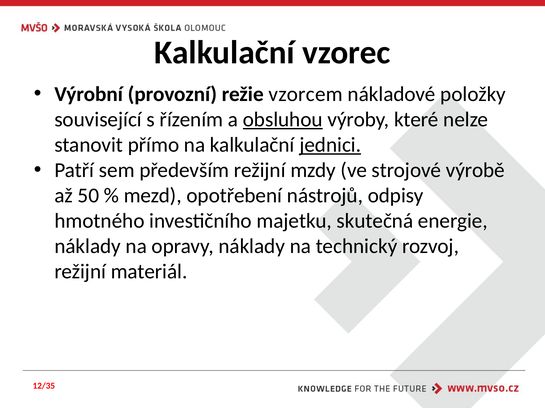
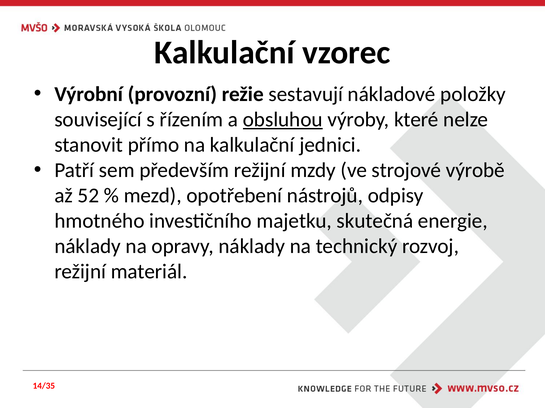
vzorcem: vzorcem -> sestavují
jednici underline: present -> none
50: 50 -> 52
12/35: 12/35 -> 14/35
